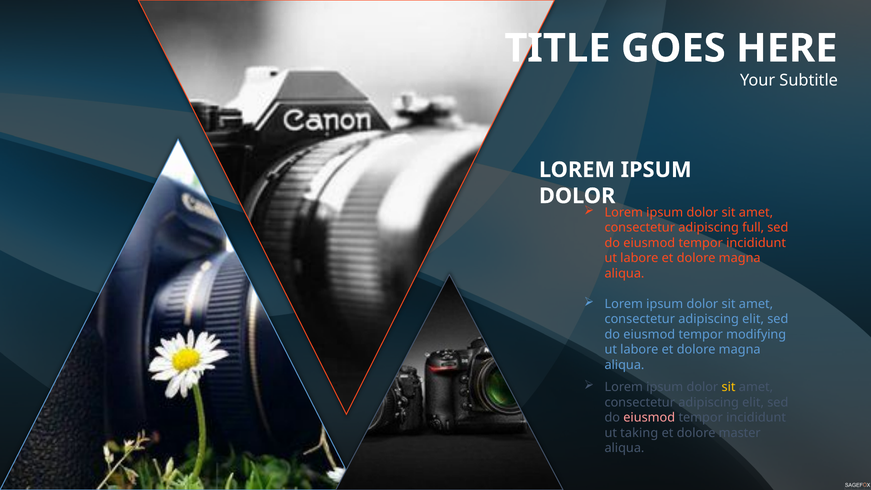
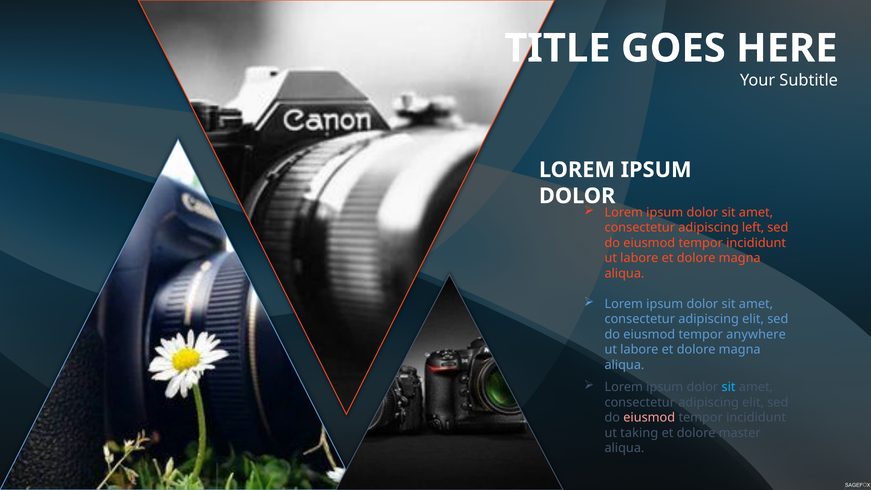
full: full -> left
modifying: modifying -> anywhere
sit at (729, 387) colour: yellow -> light blue
